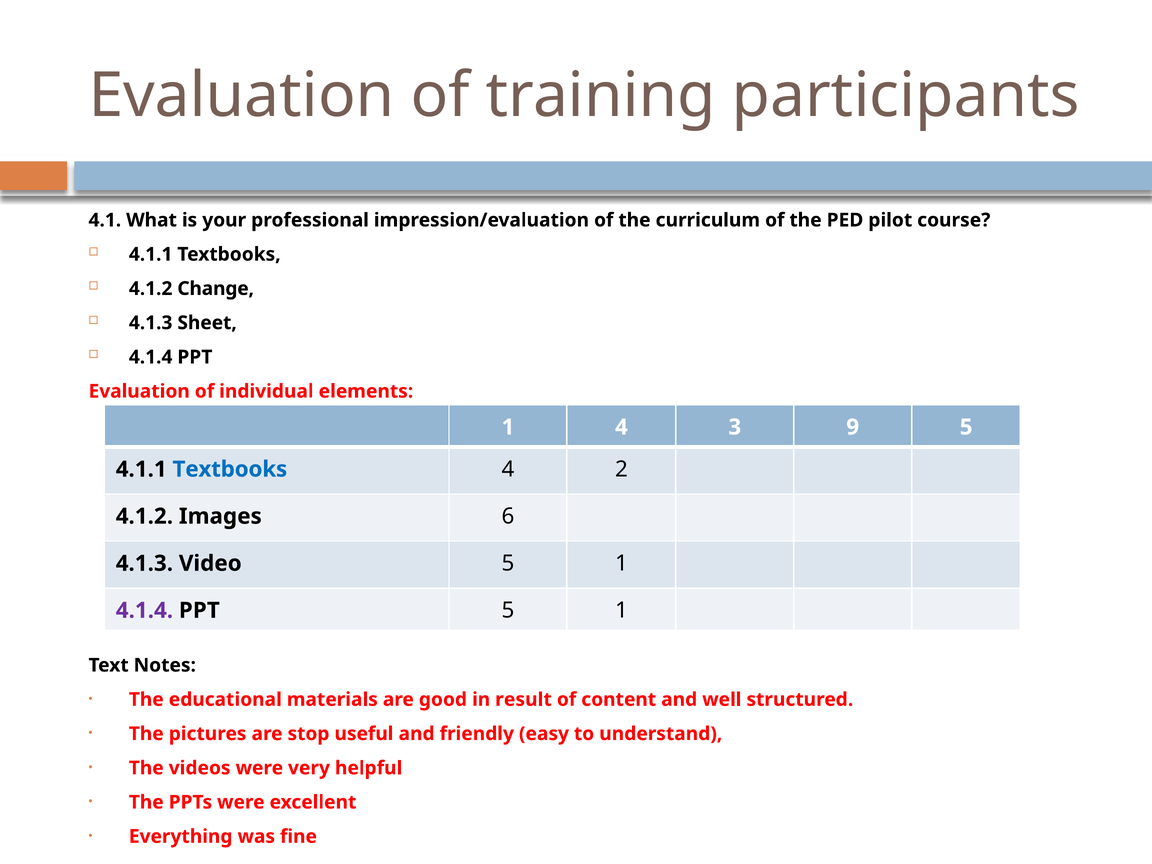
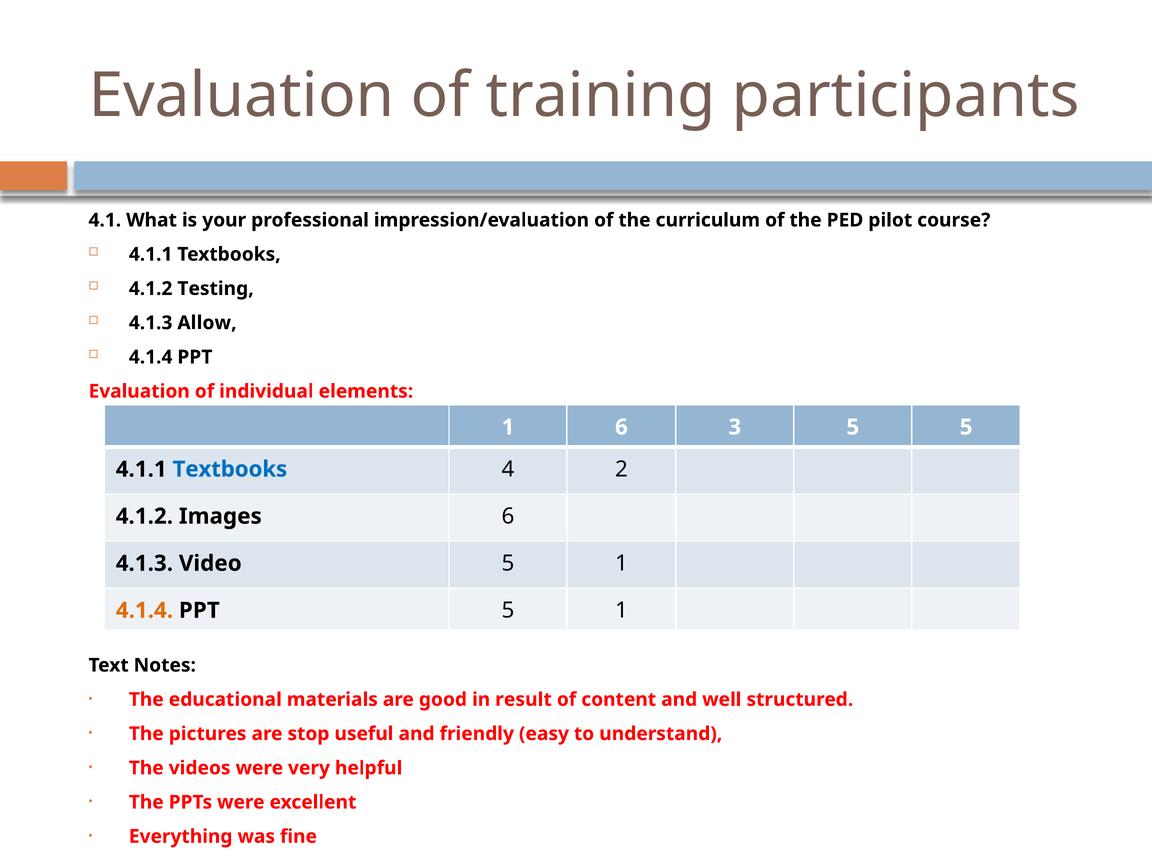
Change: Change -> Testing
Sheet: Sheet -> Allow
1 4: 4 -> 6
3 9: 9 -> 5
4.1.4 at (144, 610) colour: purple -> orange
